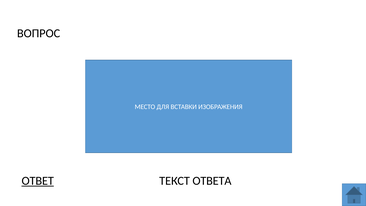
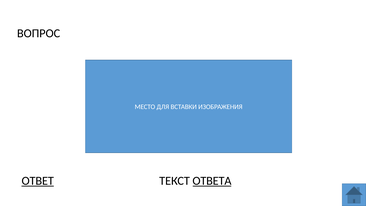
ОТВЕТА underline: none -> present
